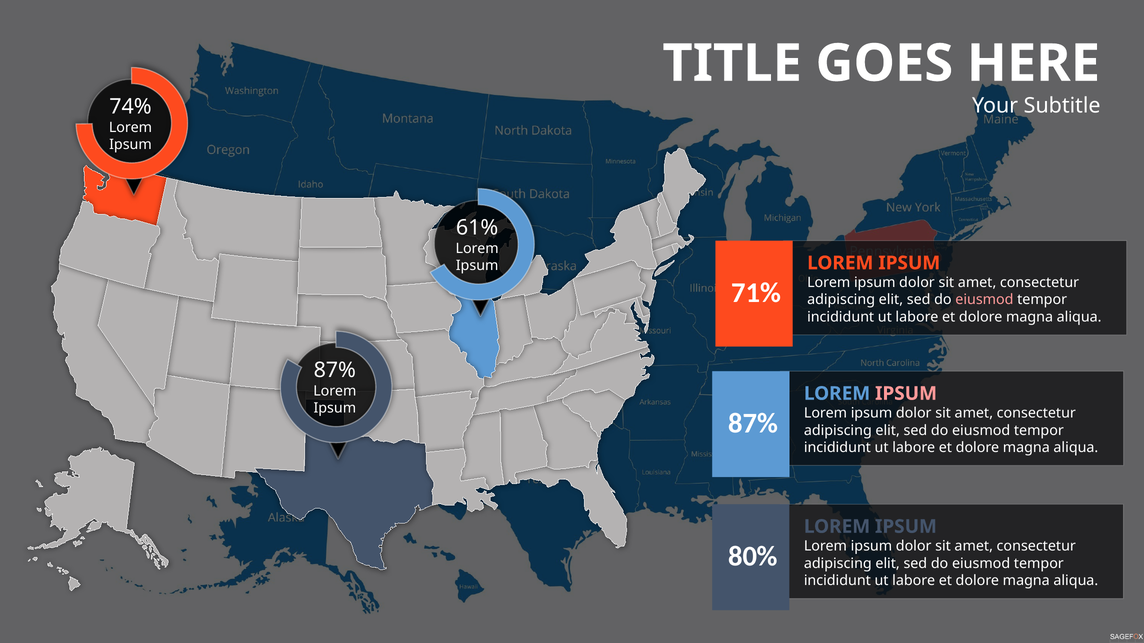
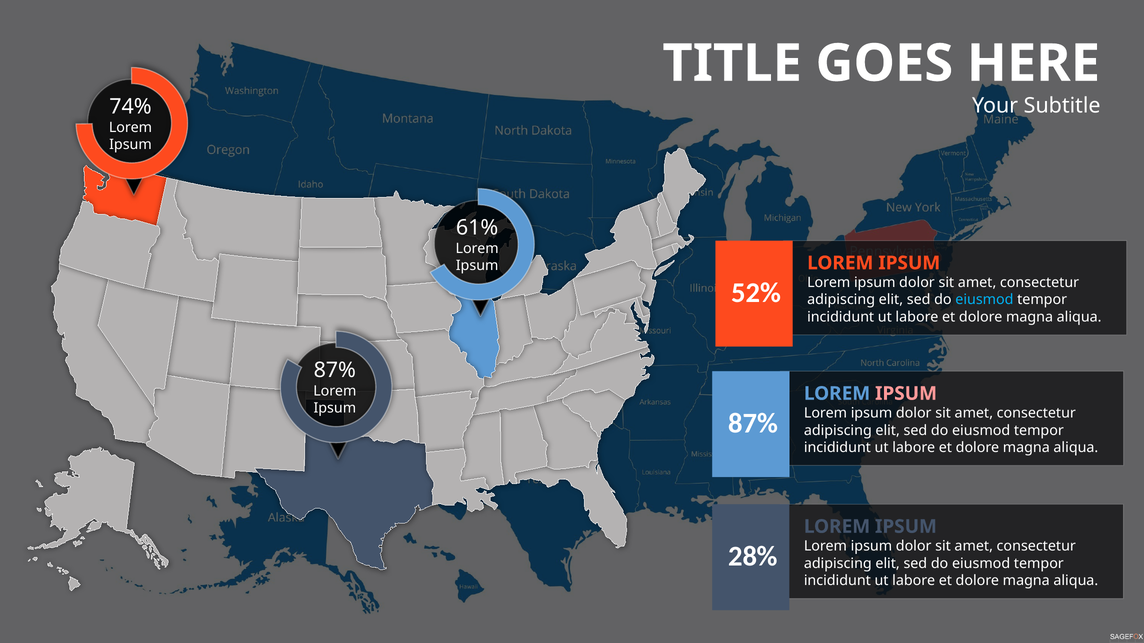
71%: 71% -> 52%
eiusmod at (984, 300) colour: pink -> light blue
80%: 80% -> 28%
